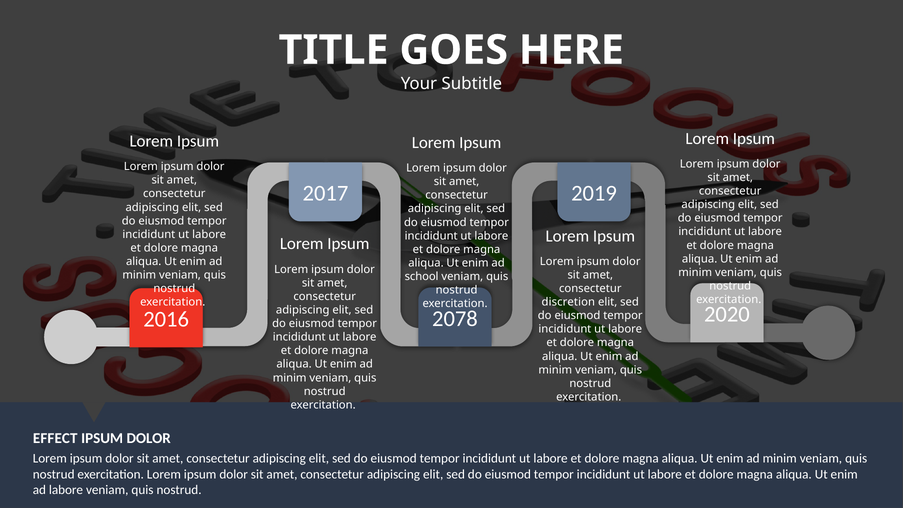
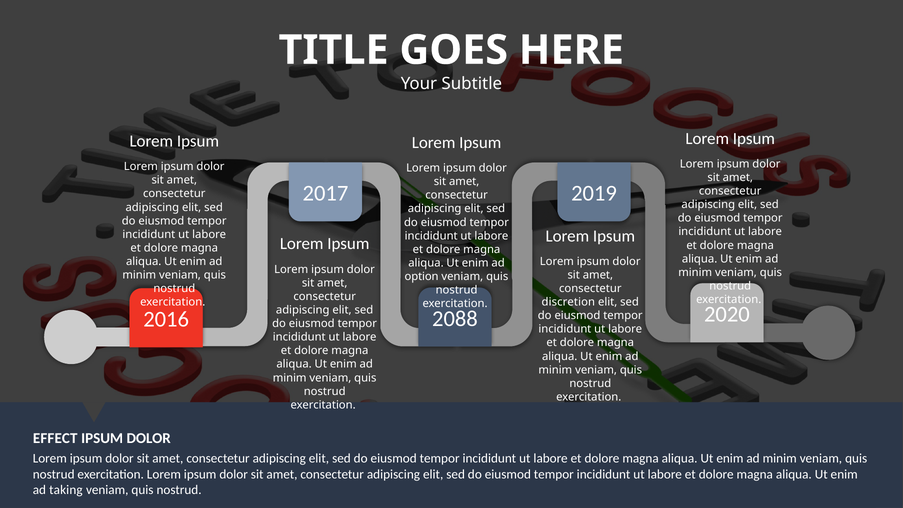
school: school -> option
2078: 2078 -> 2088
ad labore: labore -> taking
